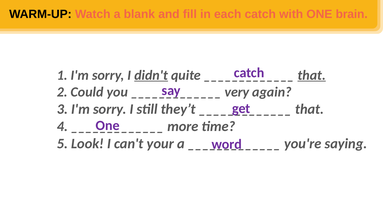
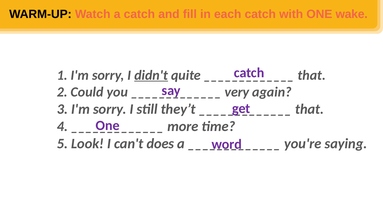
a blank: blank -> catch
brain: brain -> wake
that at (312, 75) underline: present -> none
your: your -> does
